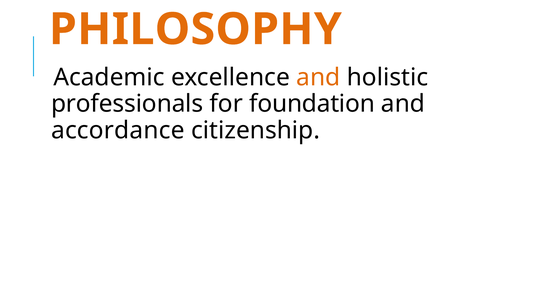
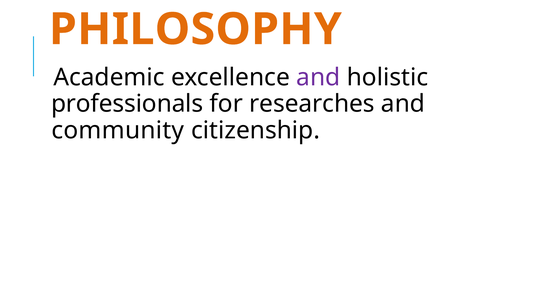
and at (318, 77) colour: orange -> purple
foundation: foundation -> researches
accordance: accordance -> community
